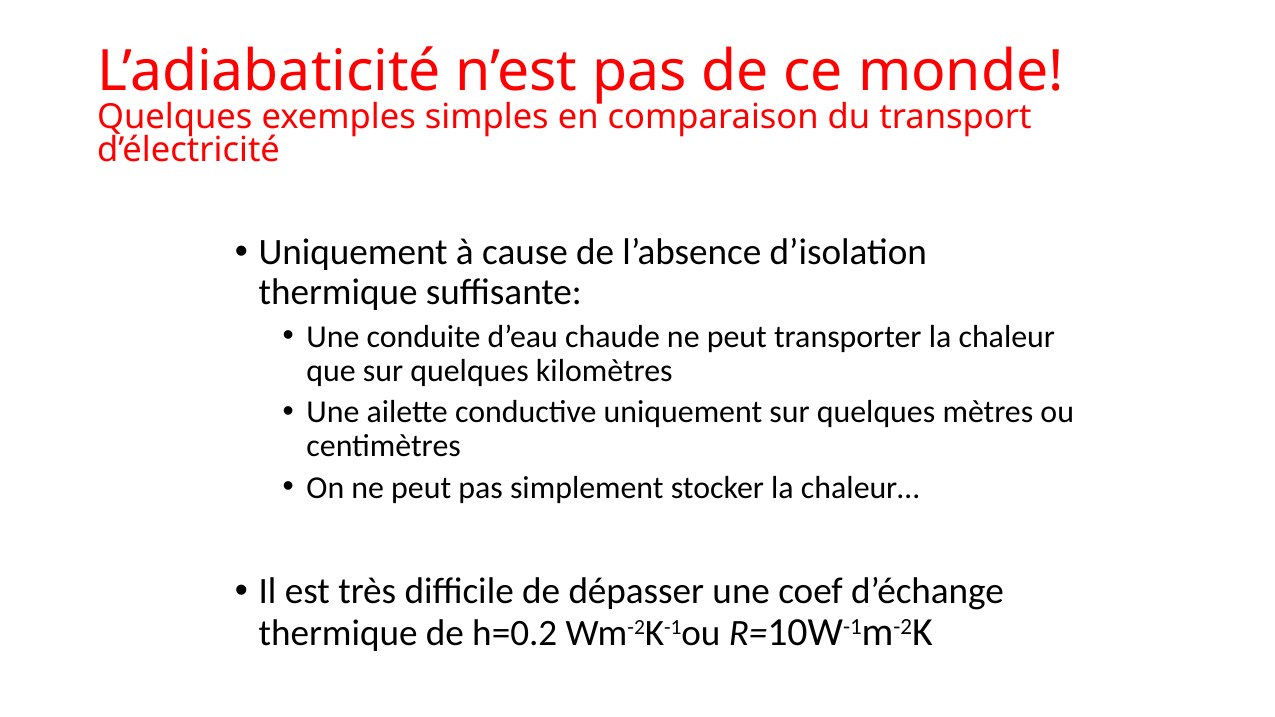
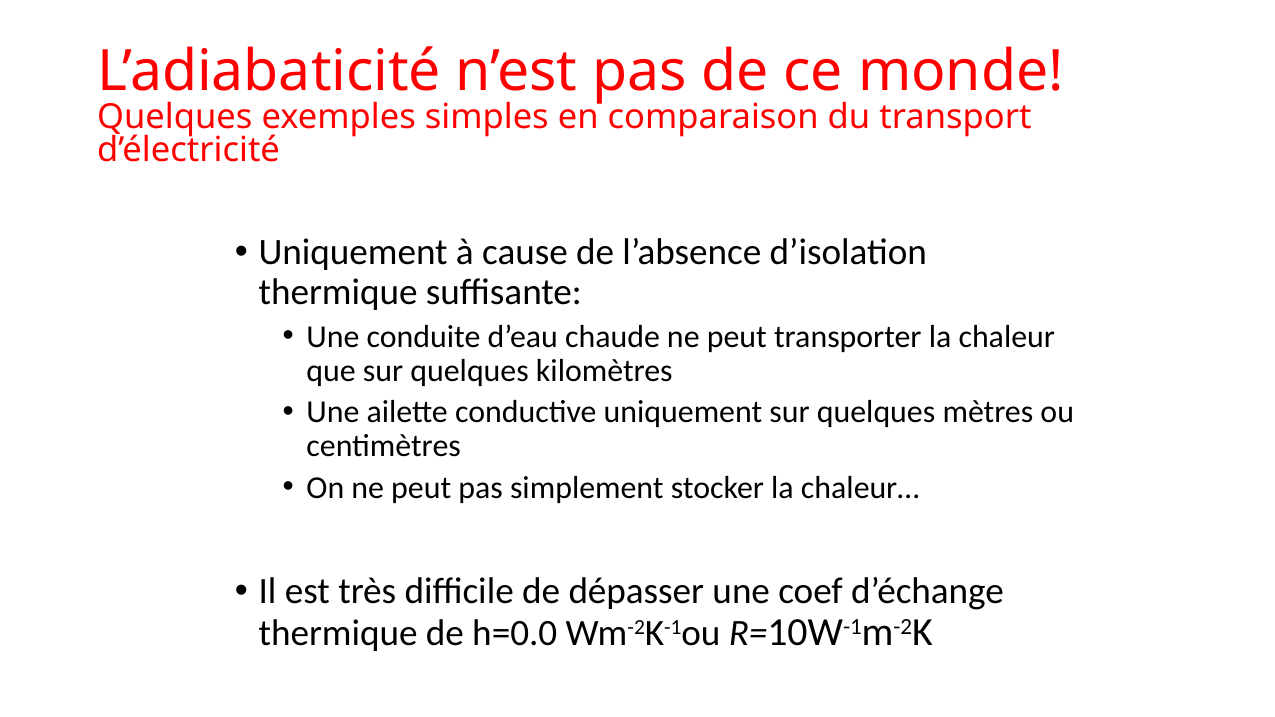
h=0.2: h=0.2 -> h=0.0
